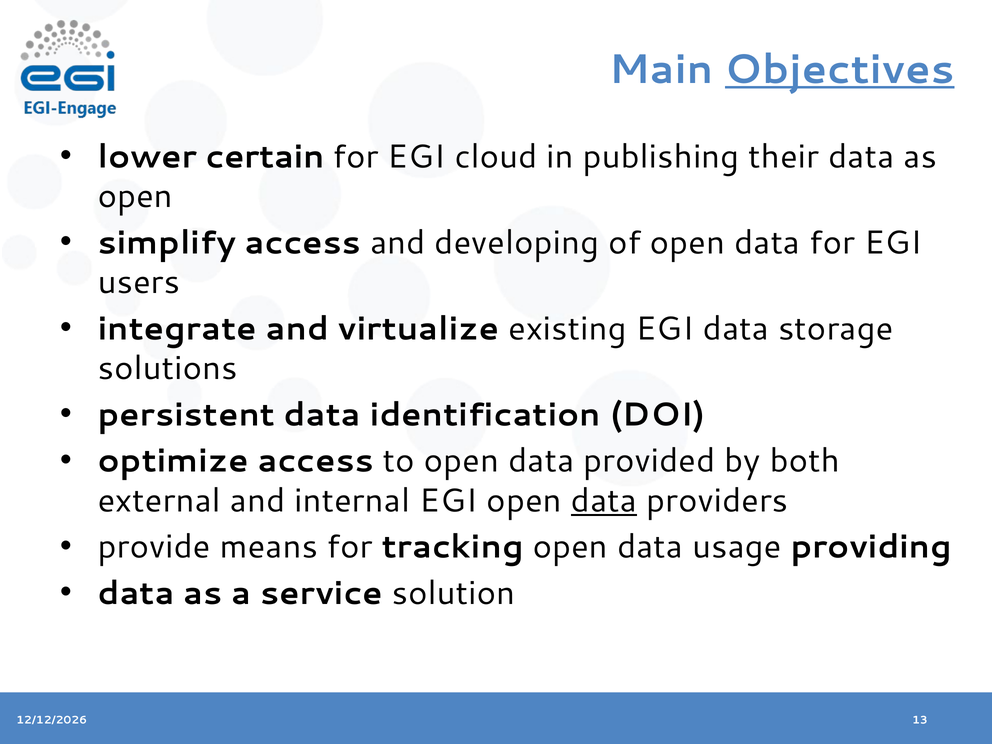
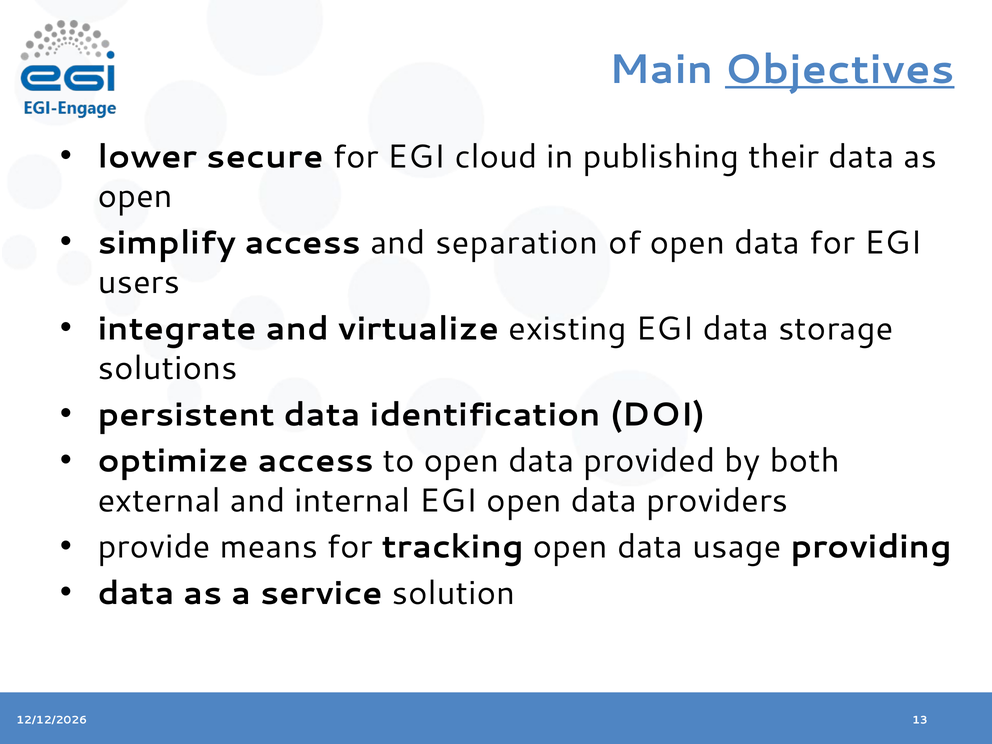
certain: certain -> secure
developing: developing -> separation
data at (604, 501) underline: present -> none
